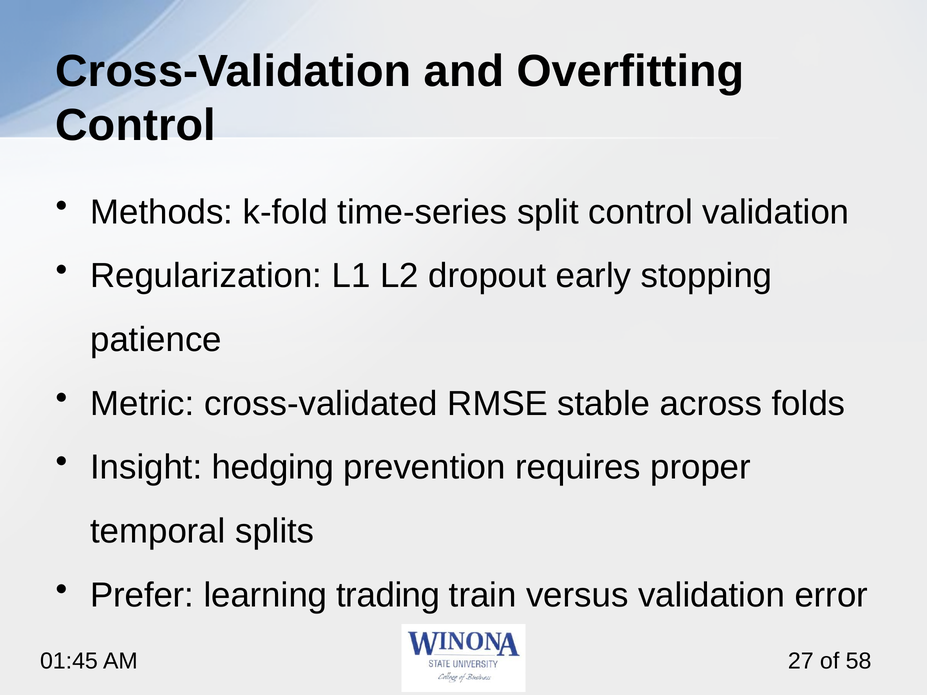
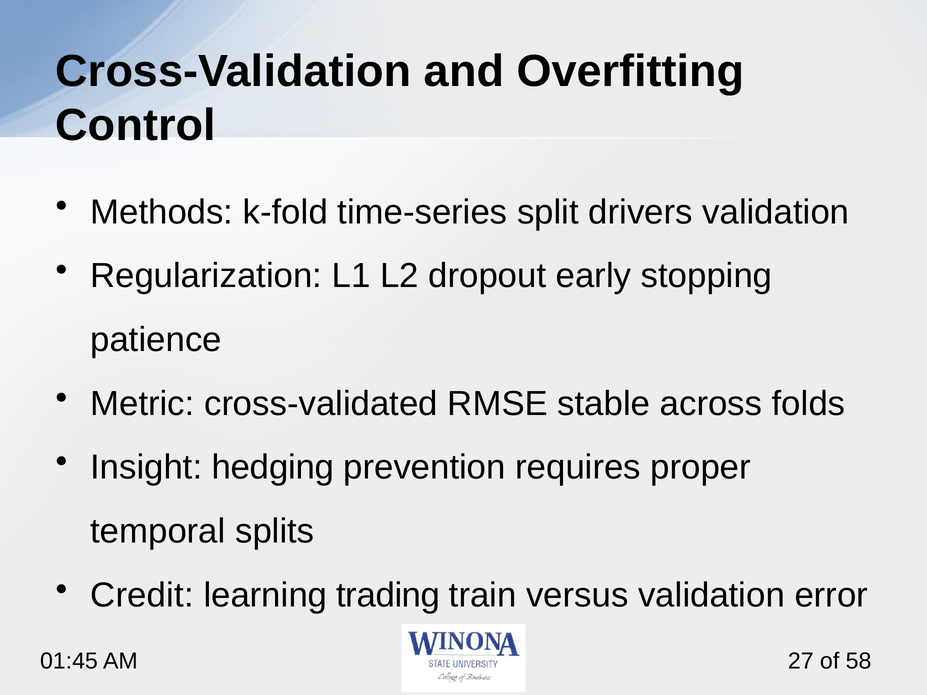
split control: control -> drivers
Prefer: Prefer -> Credit
